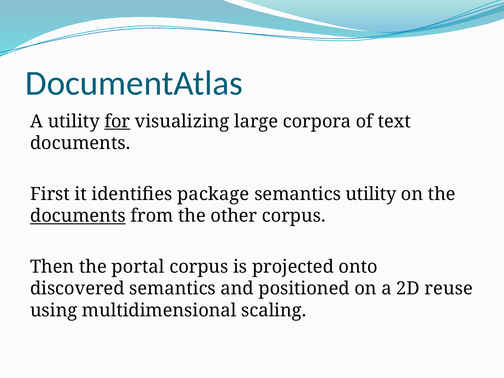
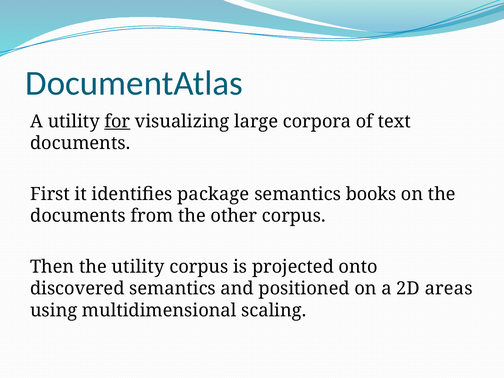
semantics utility: utility -> books
documents at (78, 216) underline: present -> none
the portal: portal -> utility
reuse: reuse -> areas
